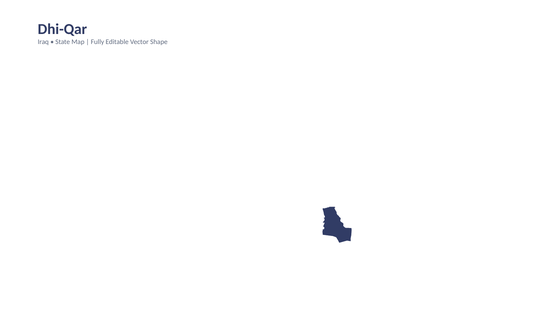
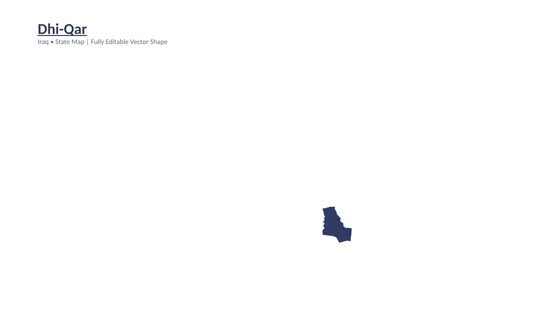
Dhi-Qar underline: none -> present
